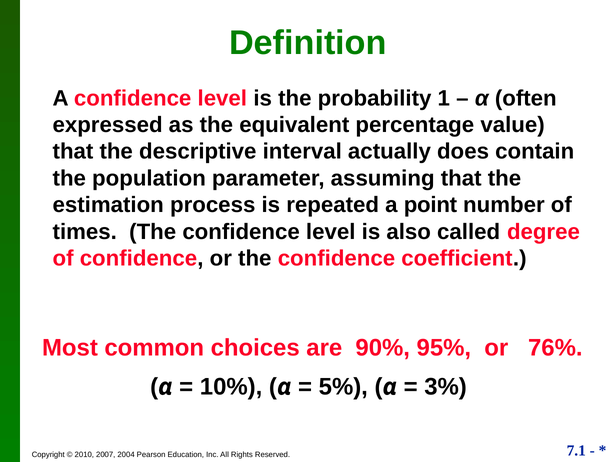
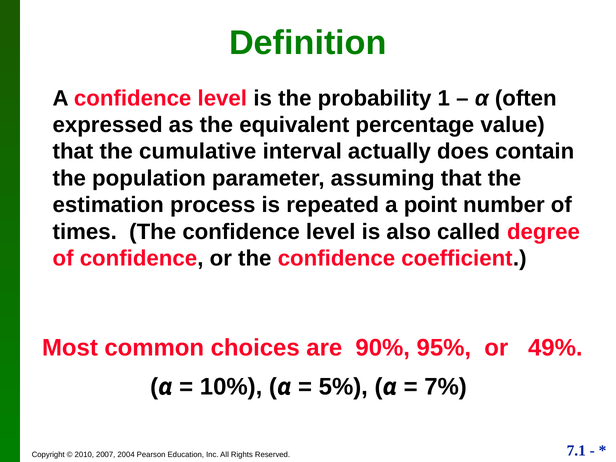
descriptive: descriptive -> cumulative
76%: 76% -> 49%
3%: 3% -> 7%
